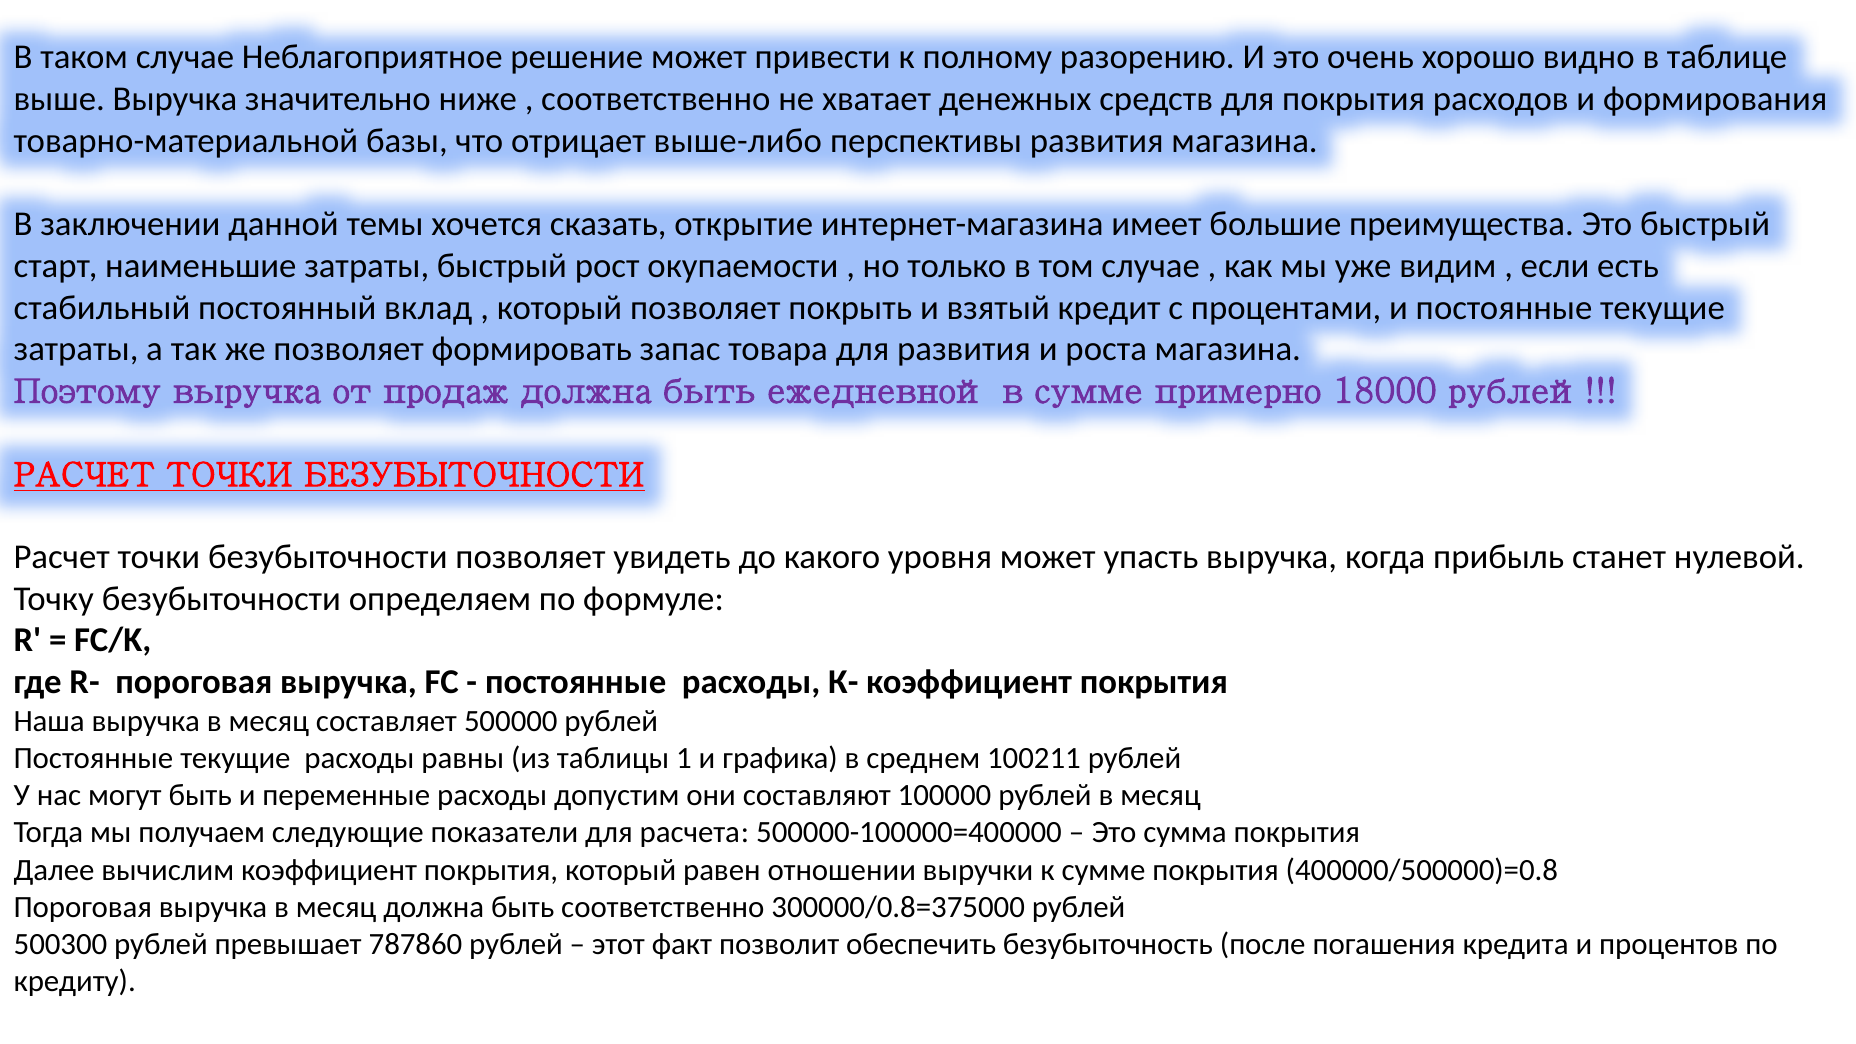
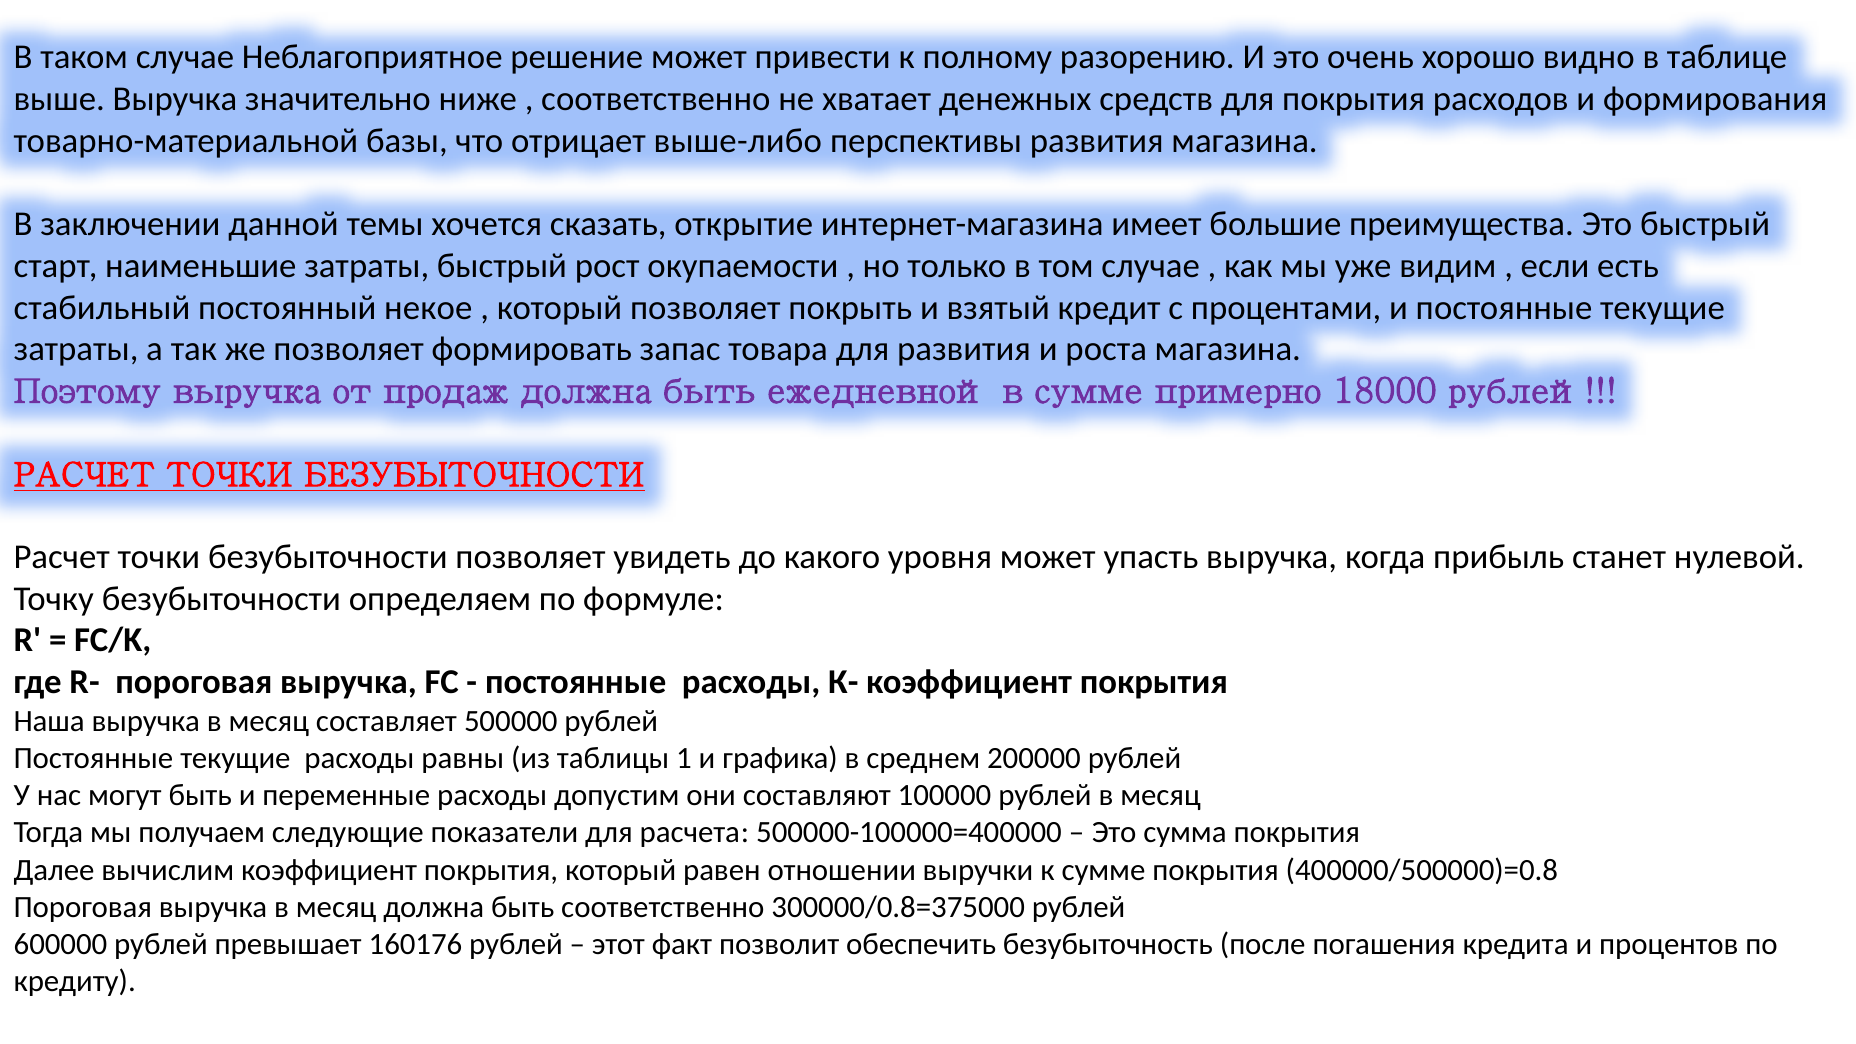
вклад: вклад -> некое
100211: 100211 -> 200000
500300: 500300 -> 600000
787860: 787860 -> 160176
